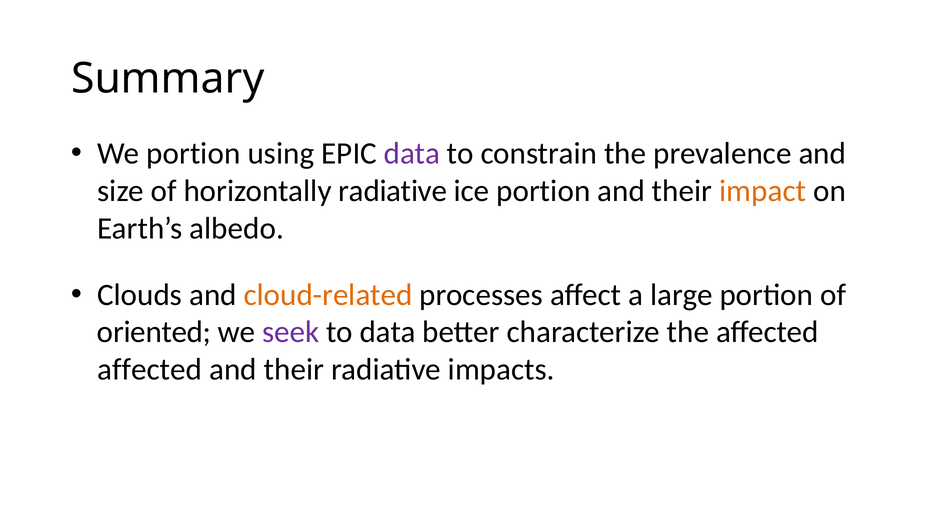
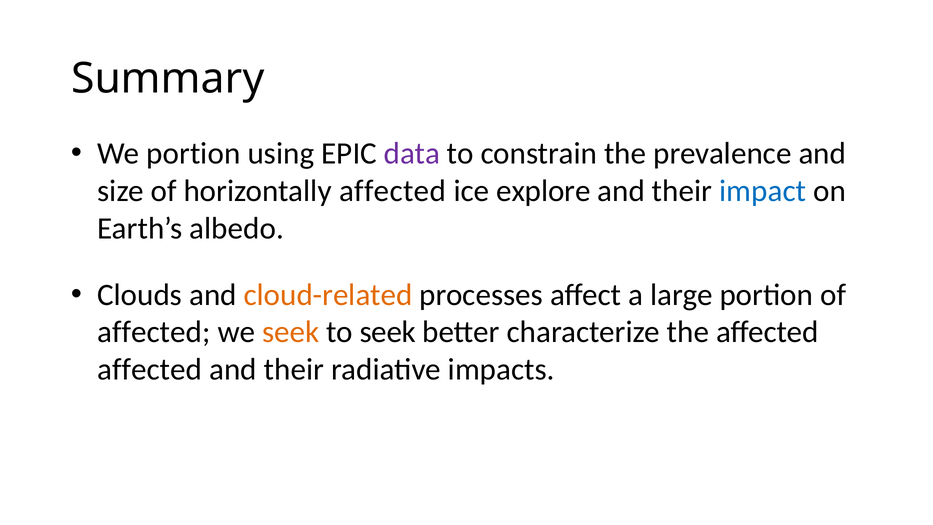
horizontally radiative: radiative -> affected
ice portion: portion -> explore
impact colour: orange -> blue
oriented at (154, 332): oriented -> affected
seek at (291, 332) colour: purple -> orange
to data: data -> seek
